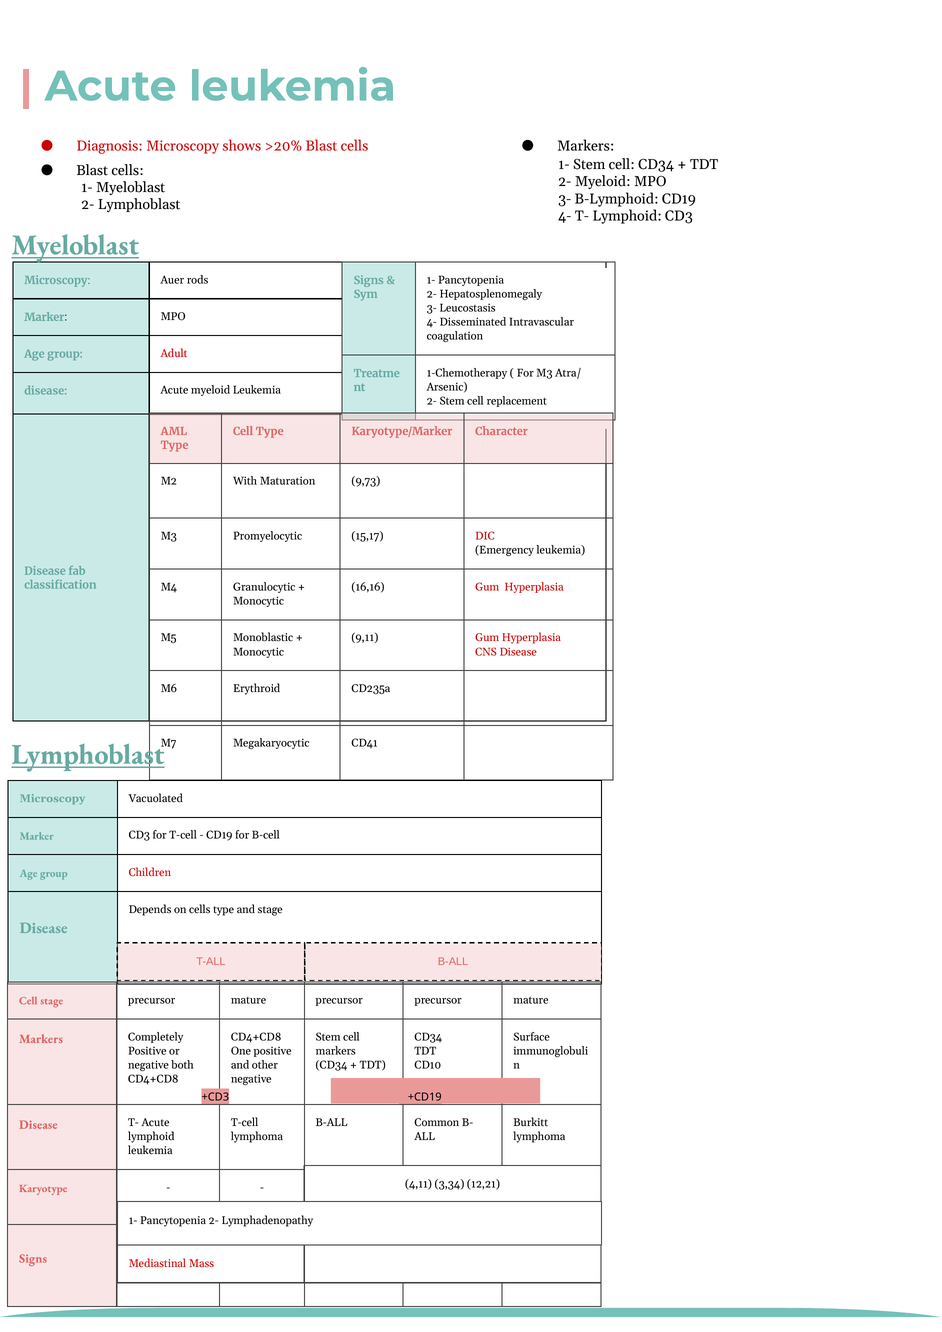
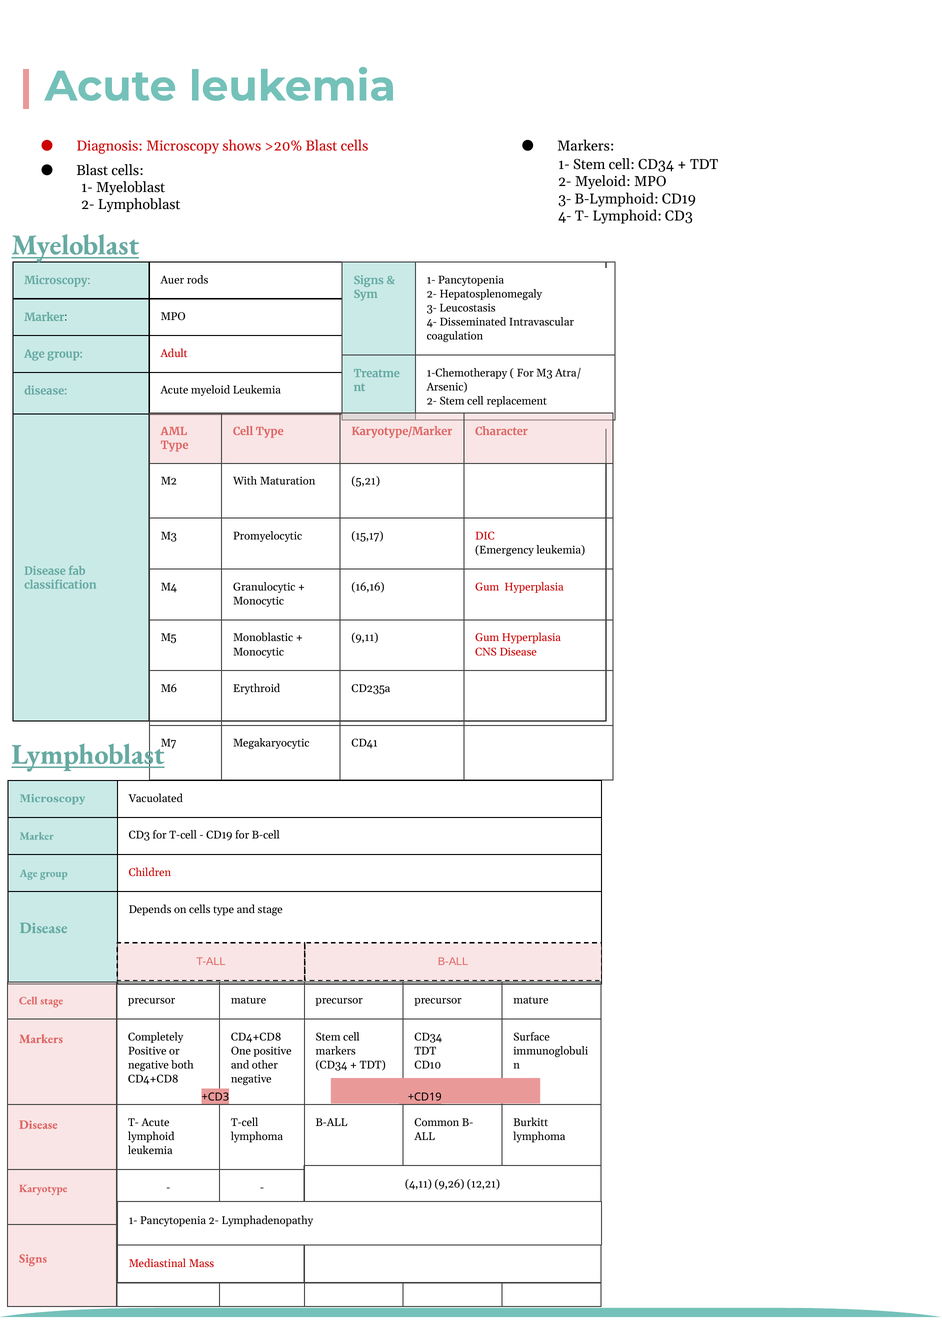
9,73: 9,73 -> 5,21
3,34: 3,34 -> 9,26
